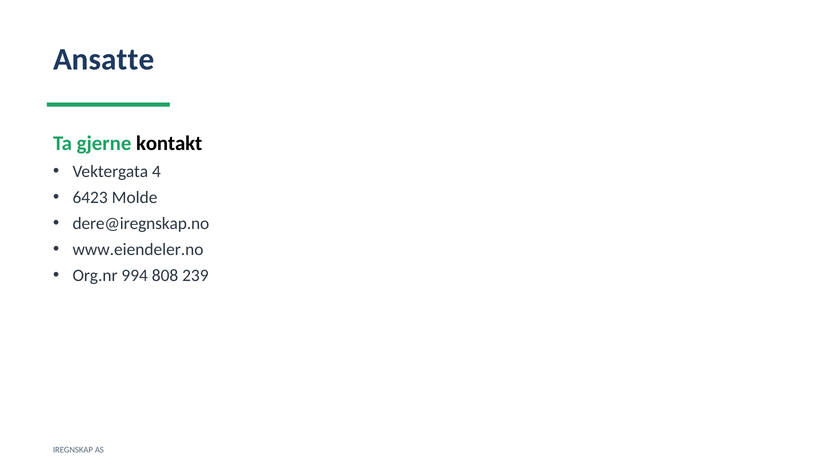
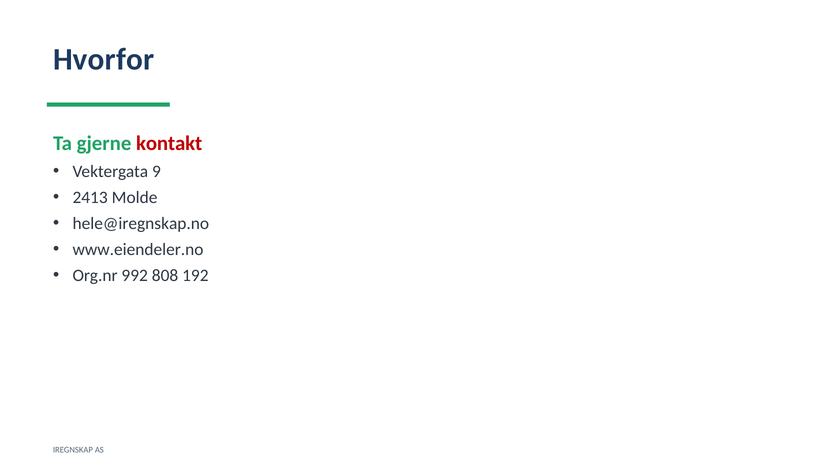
Ansatte: Ansatte -> Hvorfor
kontakt colour: black -> red
4: 4 -> 9
6423: 6423 -> 2413
dere@iregnskap.no: dere@iregnskap.no -> hele@iregnskap.no
994: 994 -> 992
239: 239 -> 192
